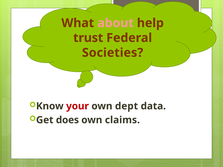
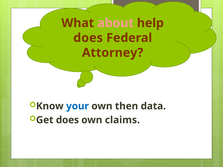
trust at (88, 38): trust -> does
Societies: Societies -> Attorney
your colour: red -> blue
dept: dept -> then
